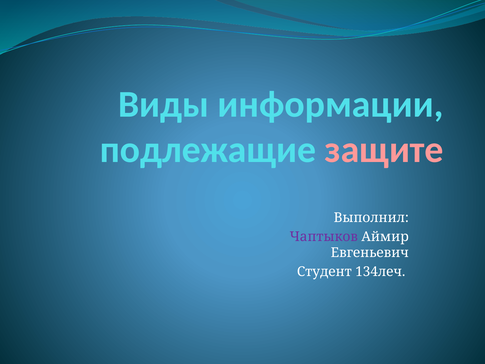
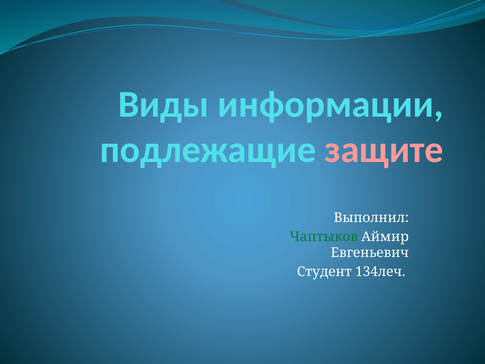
Чаптыков colour: purple -> green
